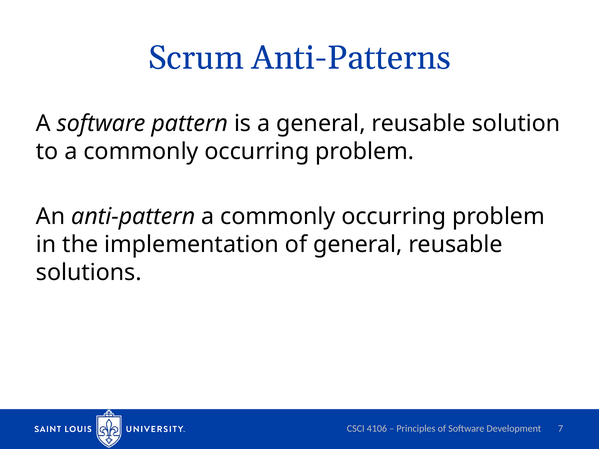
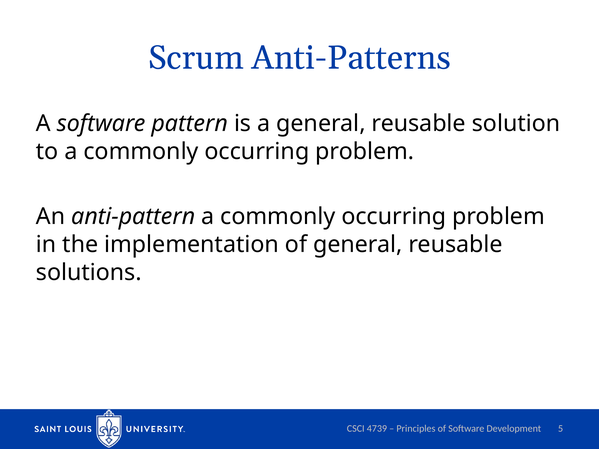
4106: 4106 -> 4739
7: 7 -> 5
